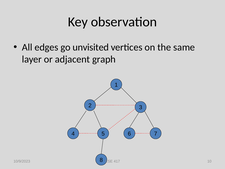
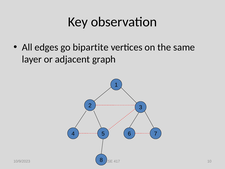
unvisited: unvisited -> bipartite
